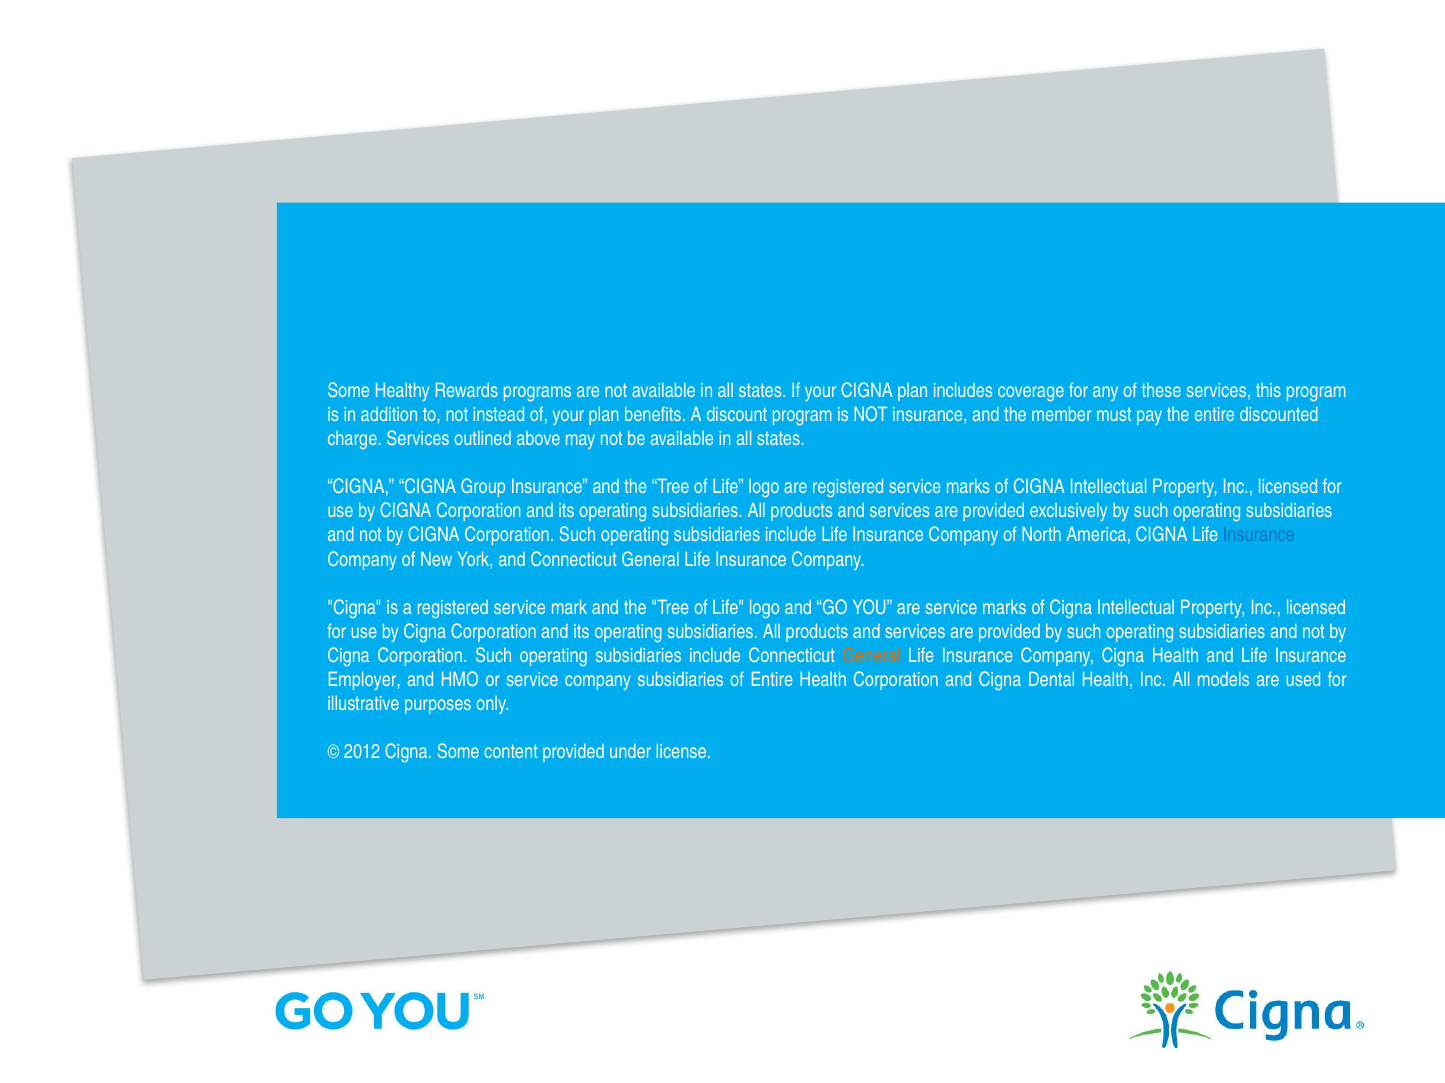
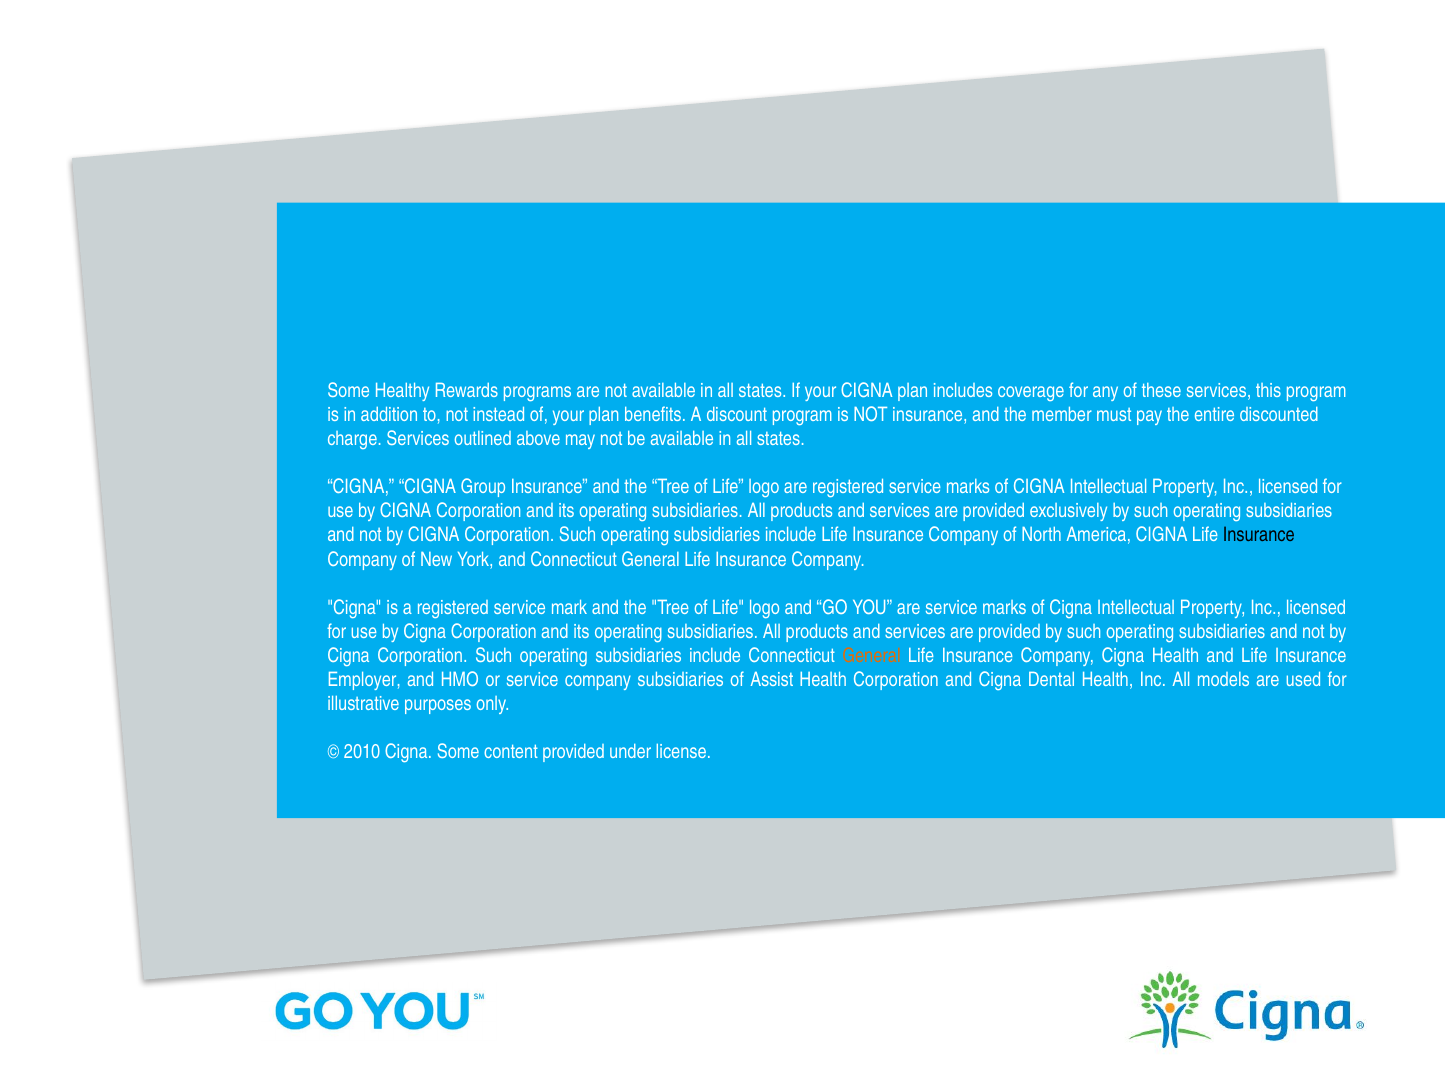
Insurance at (1259, 536) colour: blue -> black
of Entire: Entire -> Assist
2012: 2012 -> 2010
